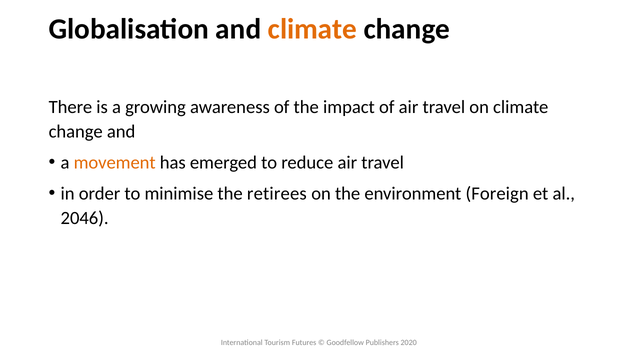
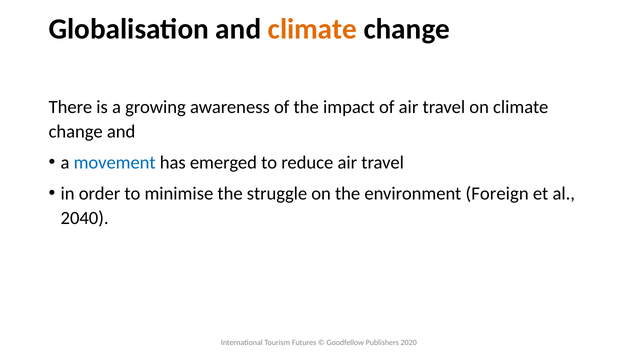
movement colour: orange -> blue
retirees: retirees -> struggle
2046: 2046 -> 2040
